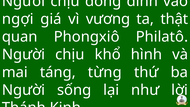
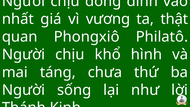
ngợi: ngợi -> nhất
từng: từng -> chưa
